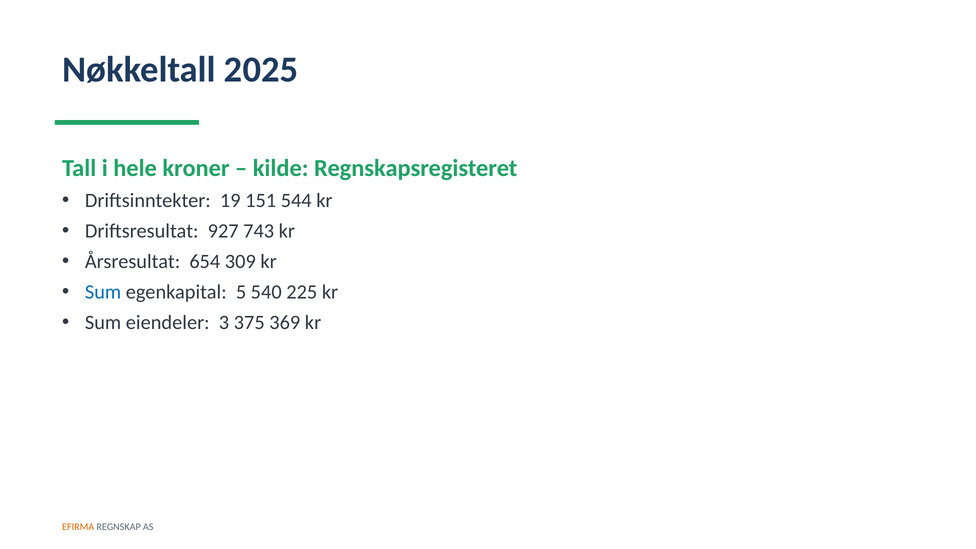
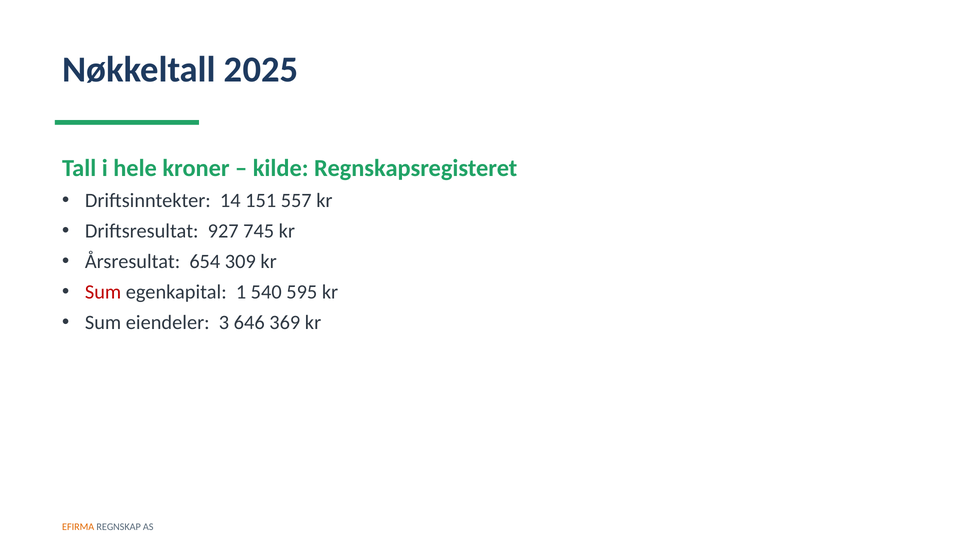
19: 19 -> 14
544: 544 -> 557
743: 743 -> 745
Sum at (103, 292) colour: blue -> red
5: 5 -> 1
225: 225 -> 595
375: 375 -> 646
